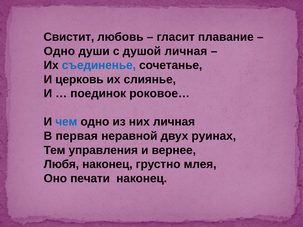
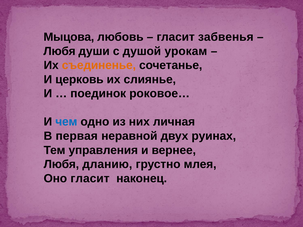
Свистит: Свистит -> Мыцова
плавание: плавание -> забвенья
Одно at (59, 51): Одно -> Любя
душой личная: личная -> урокам
съединенье colour: blue -> orange
Любя наконец: наконец -> дланию
Оно печати: печати -> гласит
